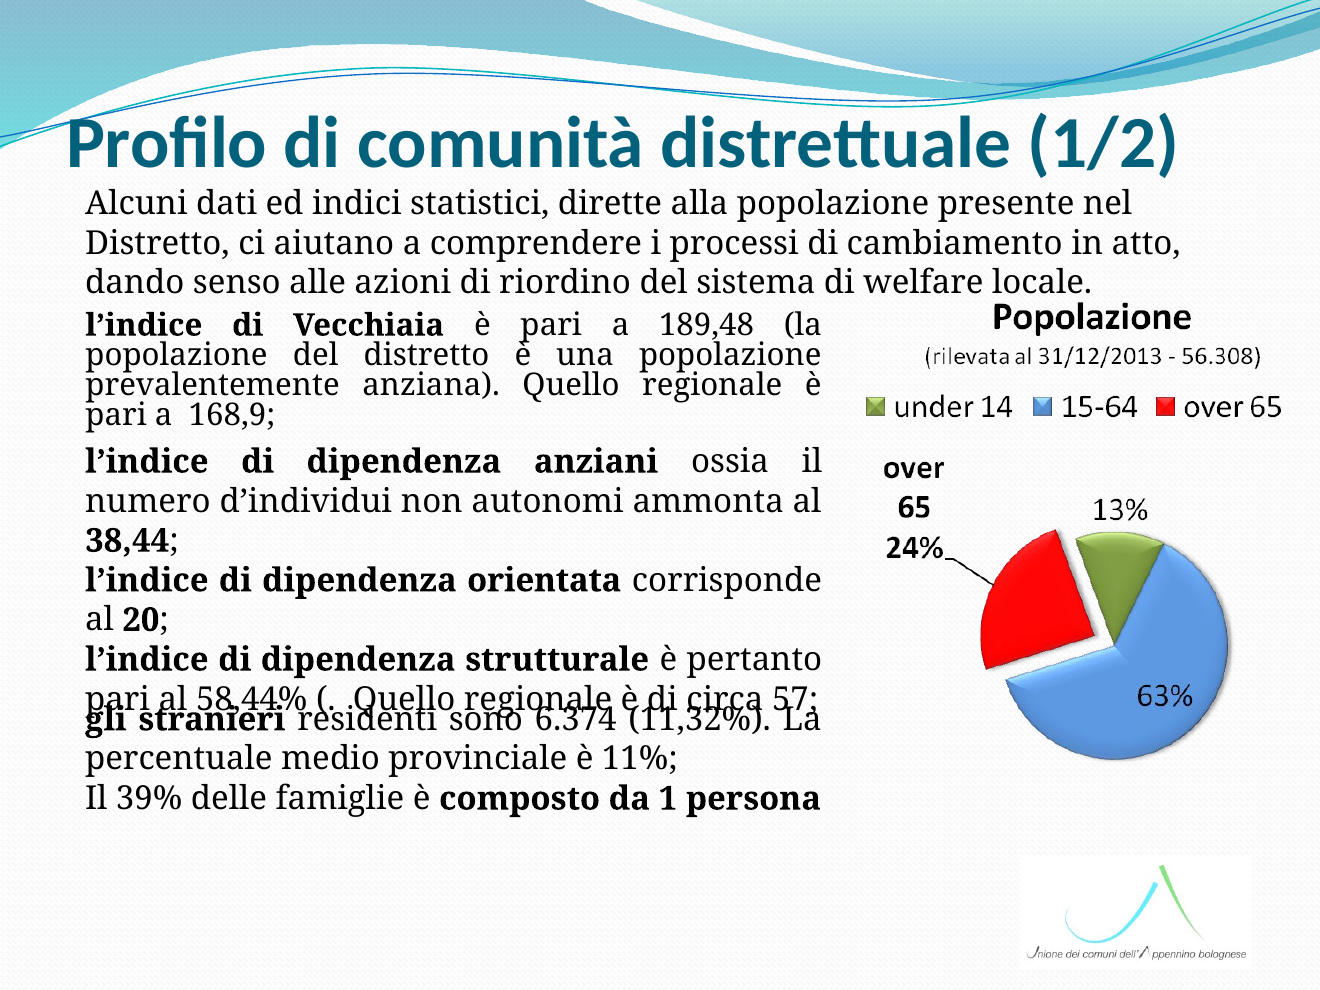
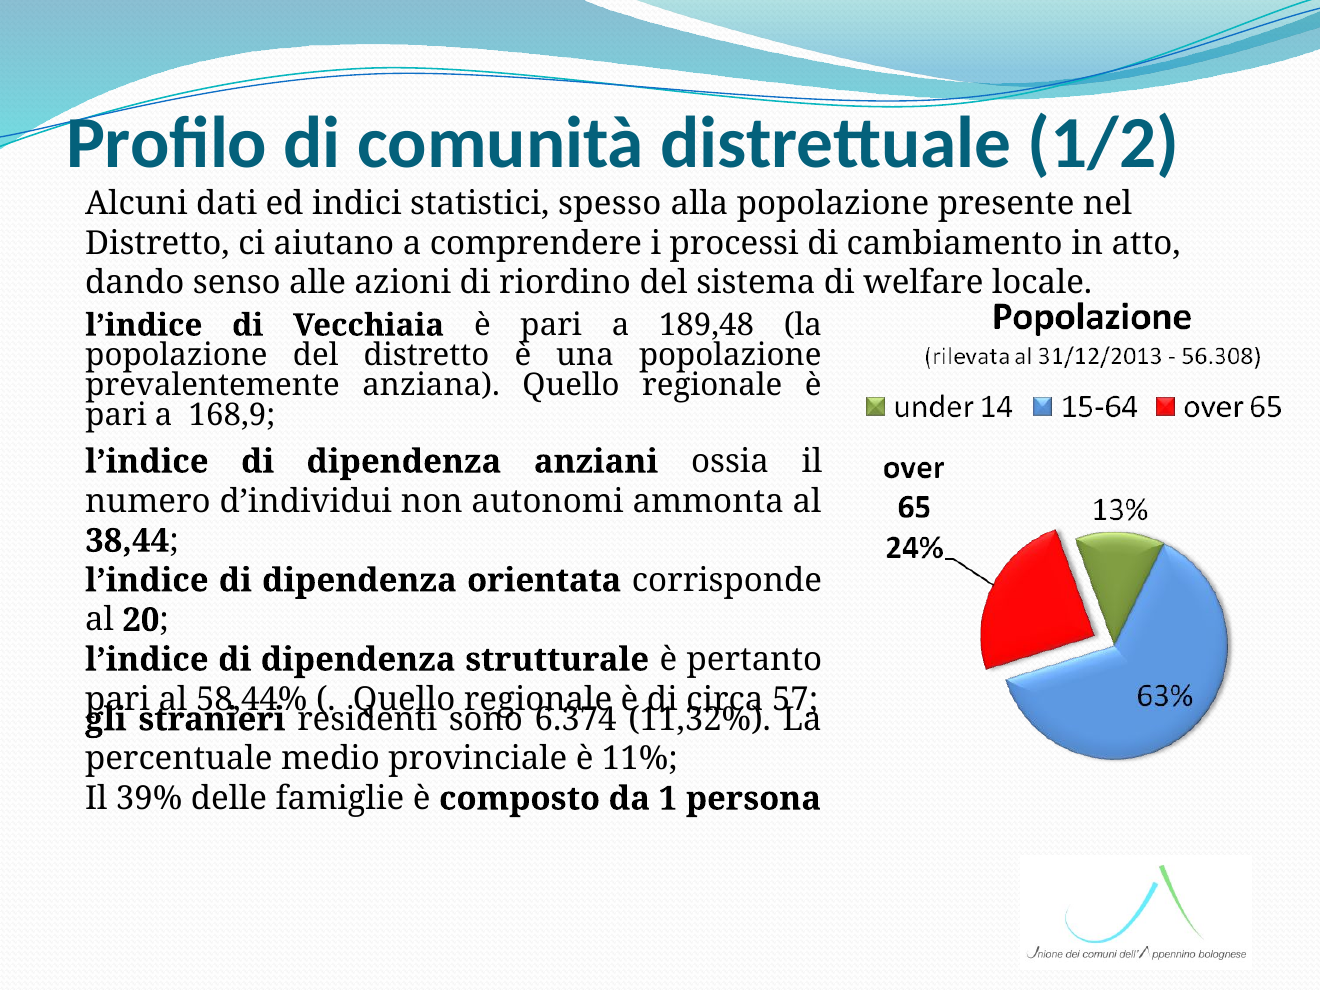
dirette: dirette -> spesso
